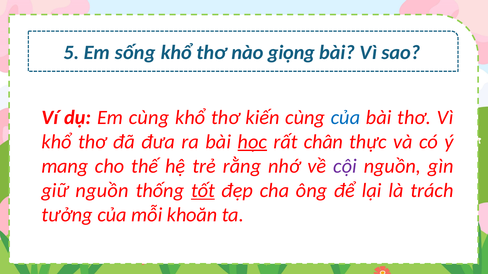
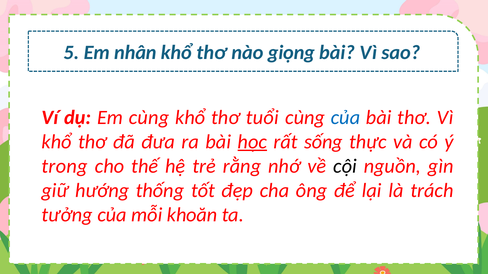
sống: sống -> nhân
kiến: kiến -> tuổi
chân: chân -> sống
mang: mang -> trong
cội colour: purple -> black
giữ nguồn: nguồn -> hướng
tốt underline: present -> none
